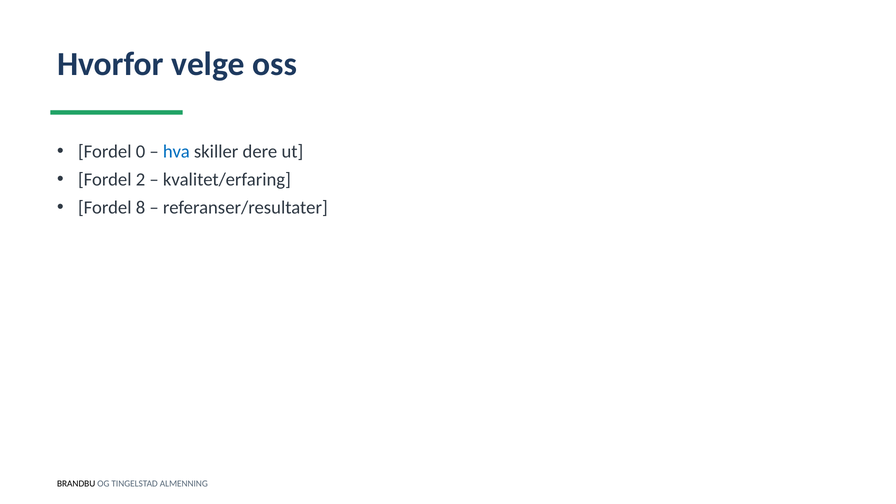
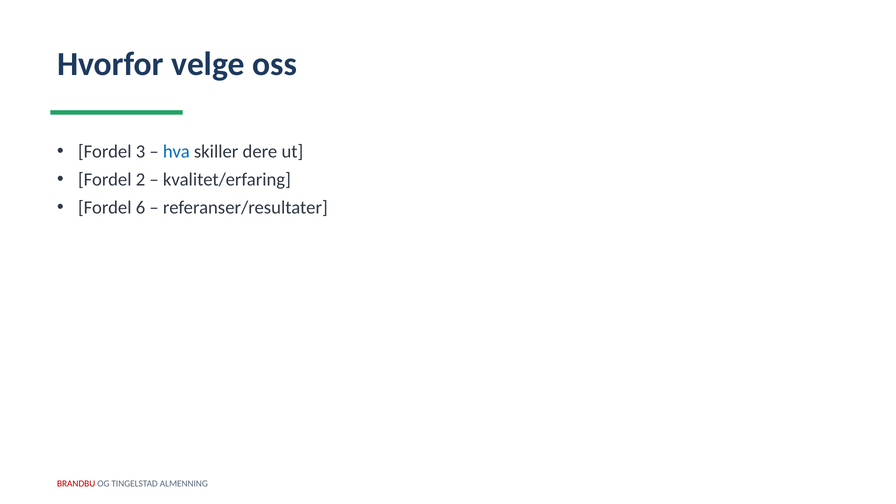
0: 0 -> 3
8: 8 -> 6
BRANDBU colour: black -> red
